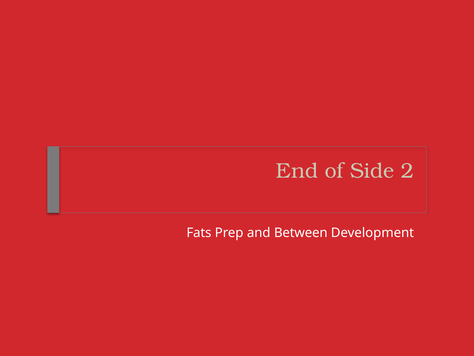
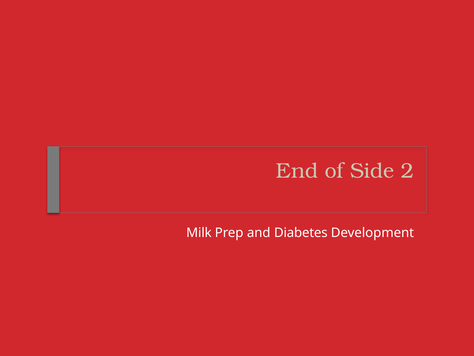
Fats: Fats -> Milk
Between: Between -> Diabetes
